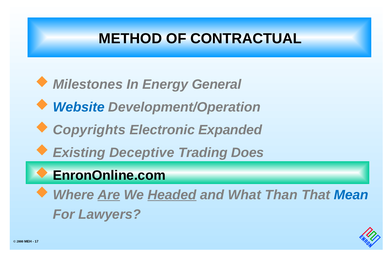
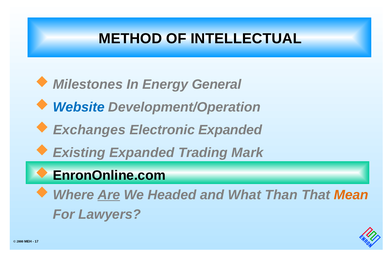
CONTRACTUAL: CONTRACTUAL -> INTELLECTUAL
Copyrights: Copyrights -> Exchanges
Existing Deceptive: Deceptive -> Expanded
Does: Does -> Mark
Headed underline: present -> none
Mean colour: blue -> orange
